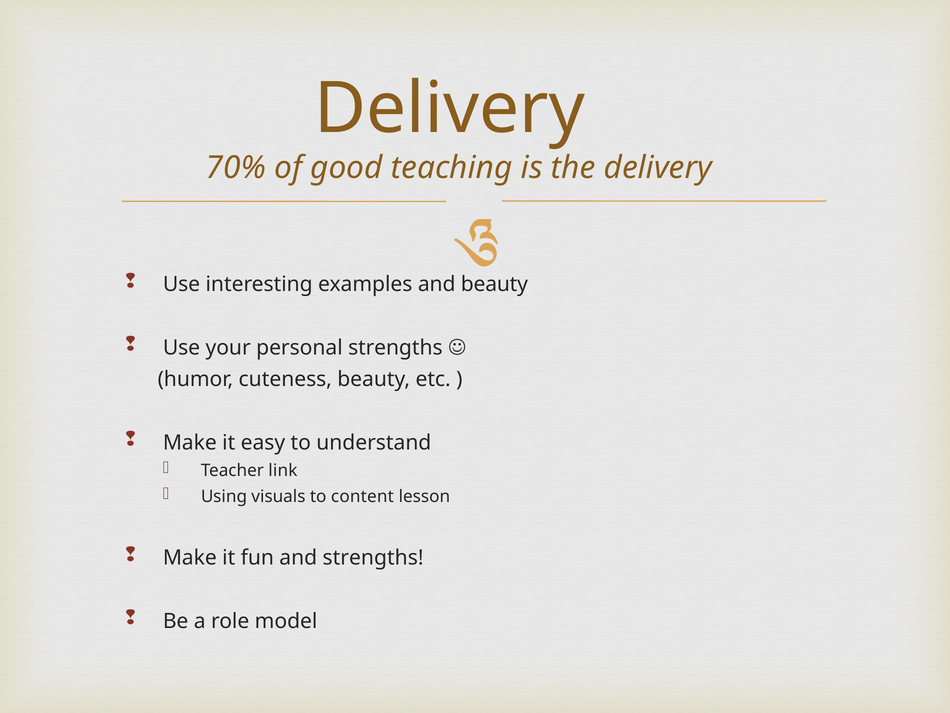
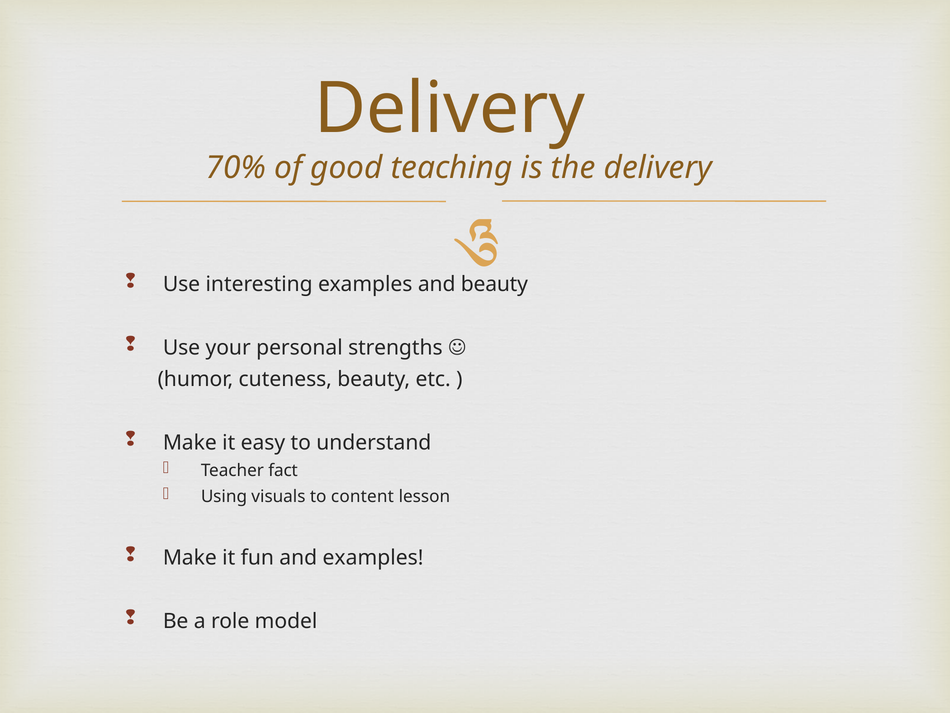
link: link -> fact
and strengths: strengths -> examples
